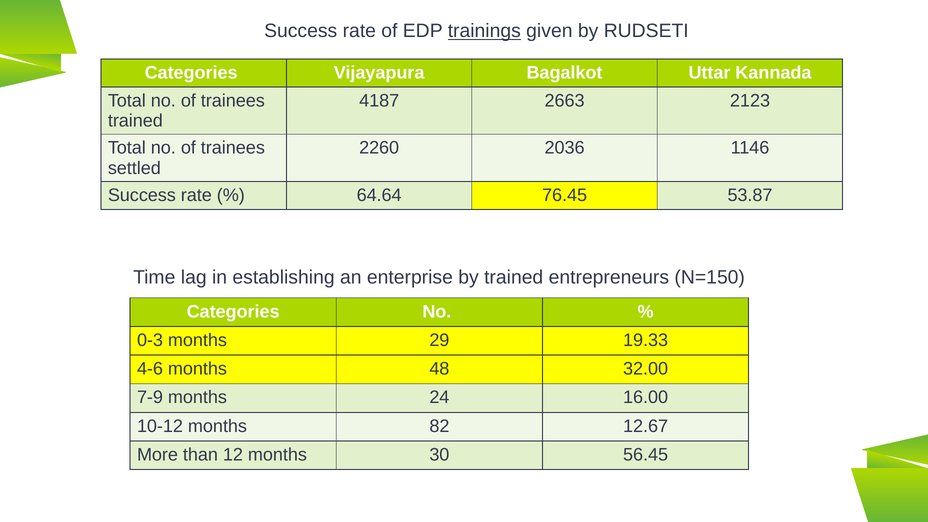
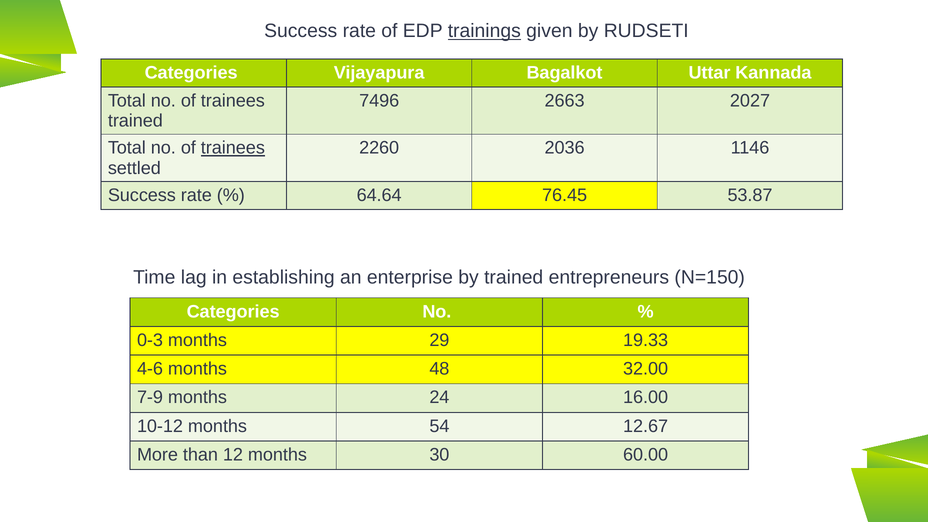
4187: 4187 -> 7496
2123: 2123 -> 2027
trainees at (233, 148) underline: none -> present
82: 82 -> 54
56.45: 56.45 -> 60.00
